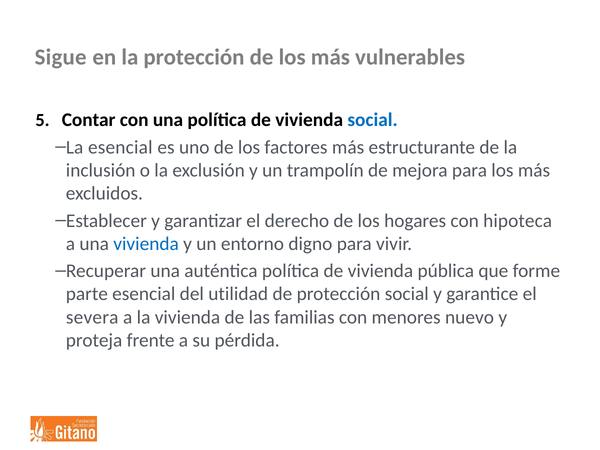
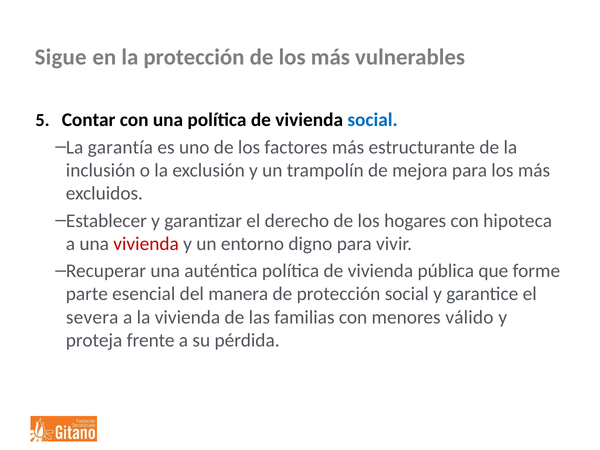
La esencial: esencial -> garantía
vivienda at (146, 244) colour: blue -> red
utilidad: utilidad -> manera
nuevo: nuevo -> válido
